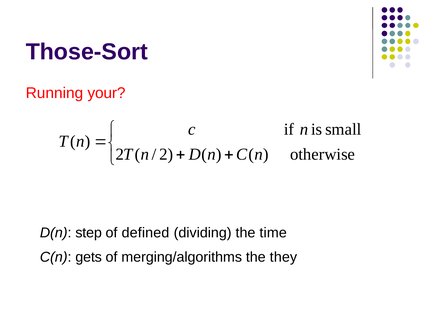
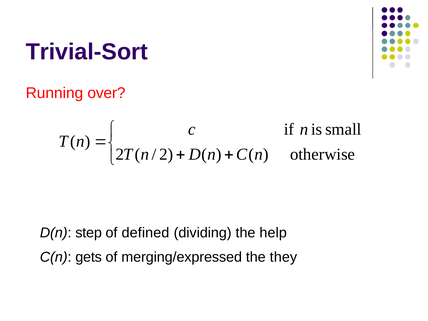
Those-Sort: Those-Sort -> Trivial-Sort
your: your -> over
time: time -> help
merging/algorithms: merging/algorithms -> merging/expressed
